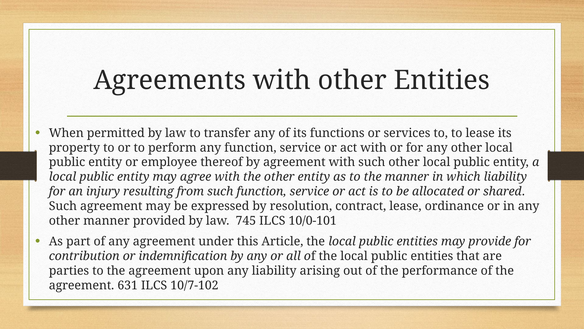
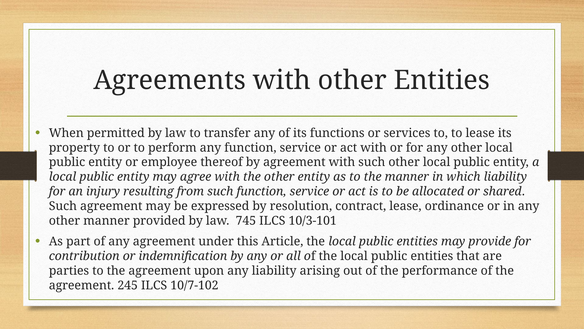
10/0-101: 10/0-101 -> 10/3-101
631: 631 -> 245
